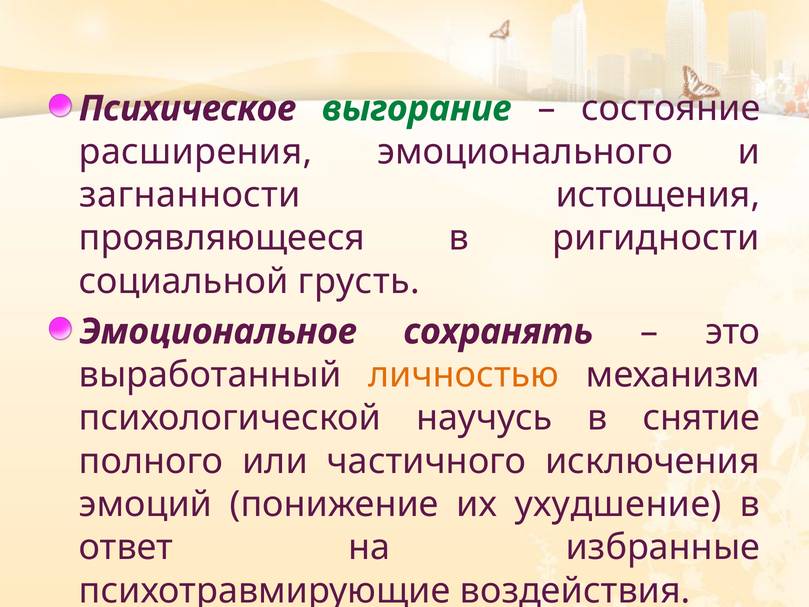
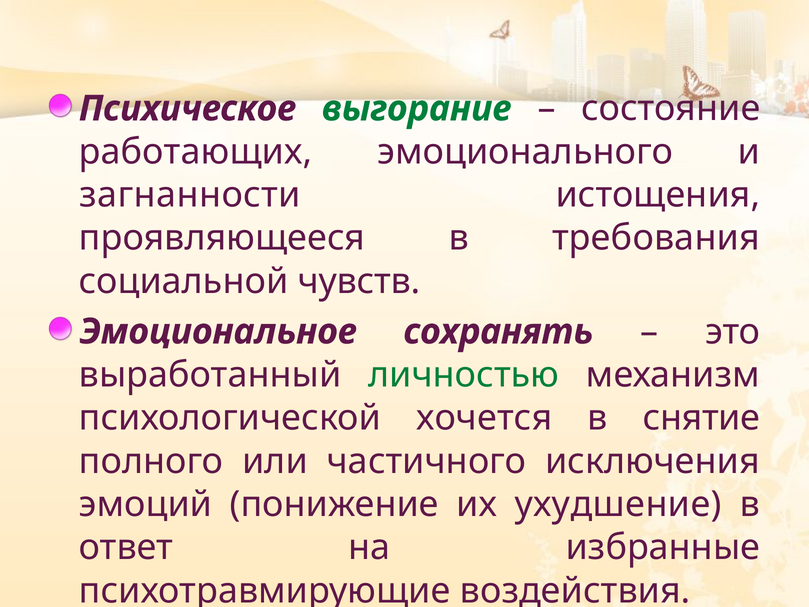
расширения: расширения -> работающих
ригидности: ригидности -> требования
грусть: грусть -> чувств
личностью colour: orange -> green
научусь: научусь -> хочется
